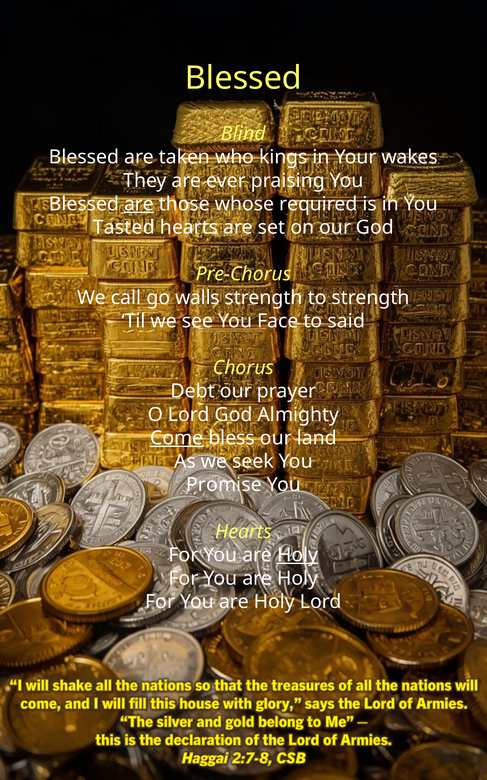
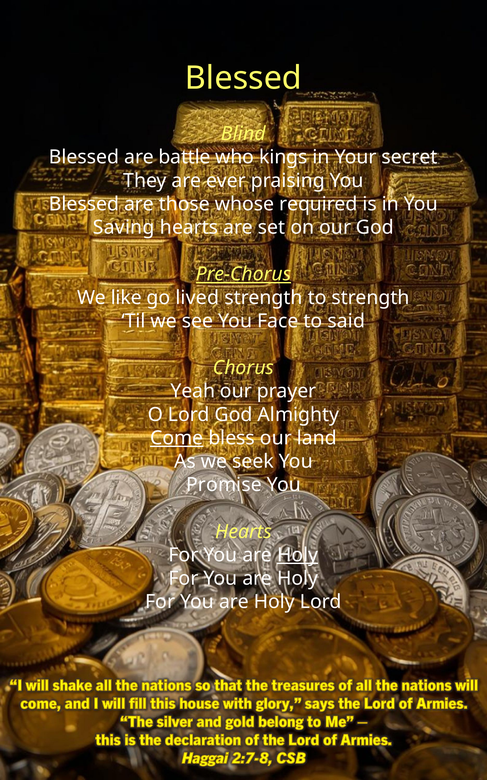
taken: taken -> battle
wakes: wakes -> secret
are at (139, 204) underline: present -> none
Tasted: Tasted -> Saving
Pre-Chorus underline: none -> present
call: call -> like
walls: walls -> lived
Debt: Debt -> Yeah
